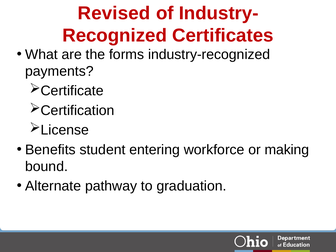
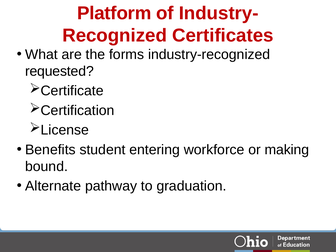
Revised: Revised -> Platform
payments: payments -> requested
